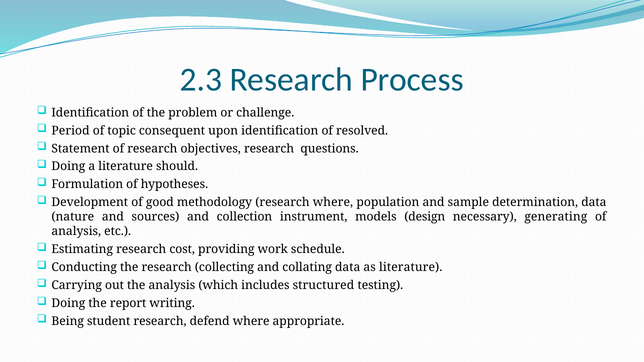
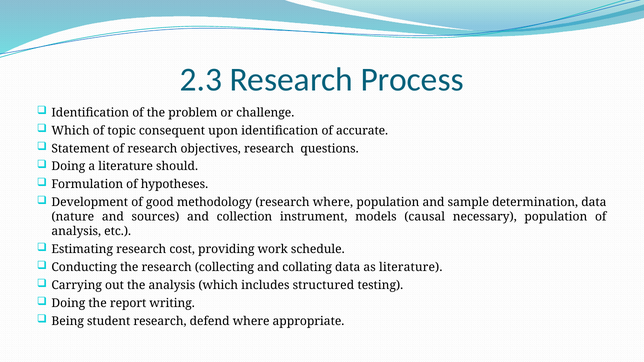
Period at (71, 131): Period -> Which
resolved: resolved -> accurate
design: design -> causal
necessary generating: generating -> population
